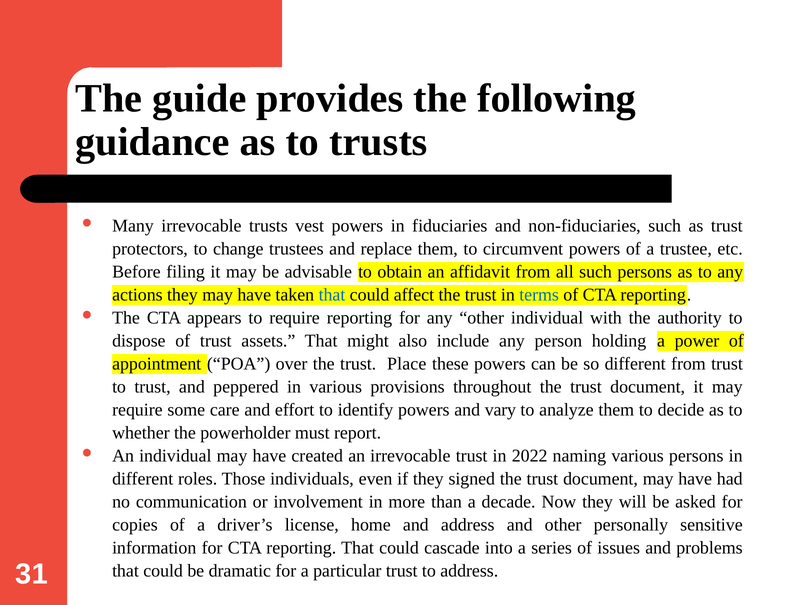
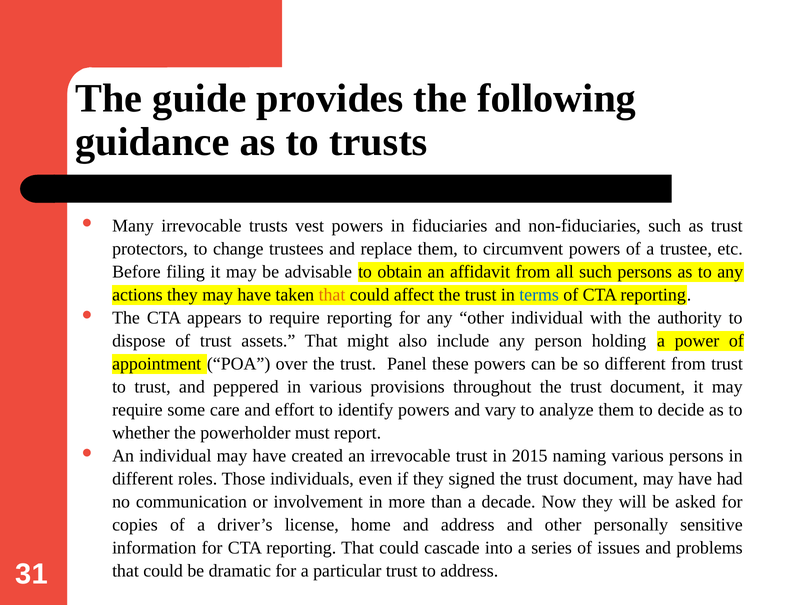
that at (332, 295) colour: blue -> orange
Place: Place -> Panel
2022: 2022 -> 2015
